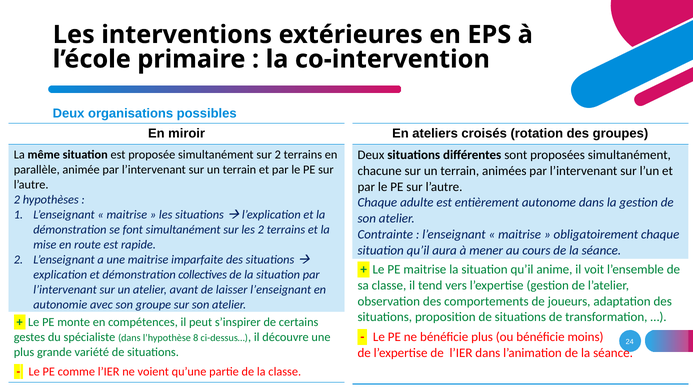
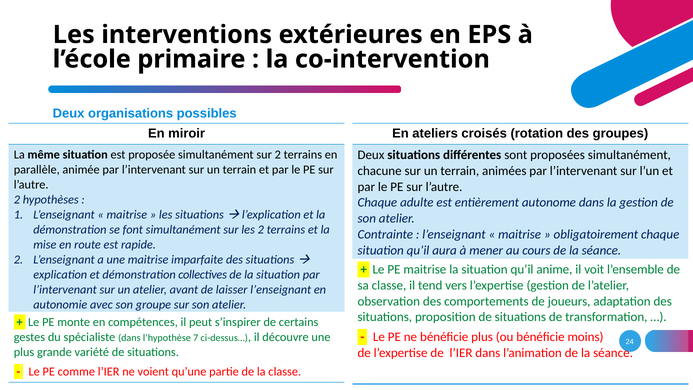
8: 8 -> 7
